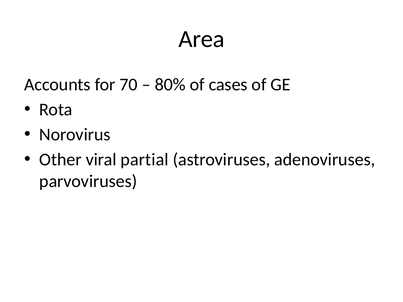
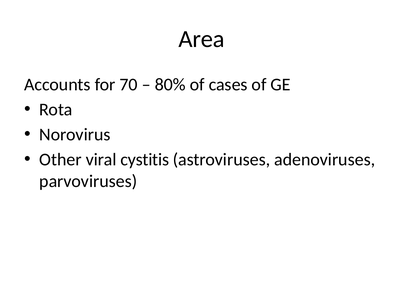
partial: partial -> cystitis
